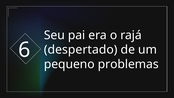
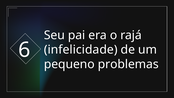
despertado: despertado -> infelicidade
